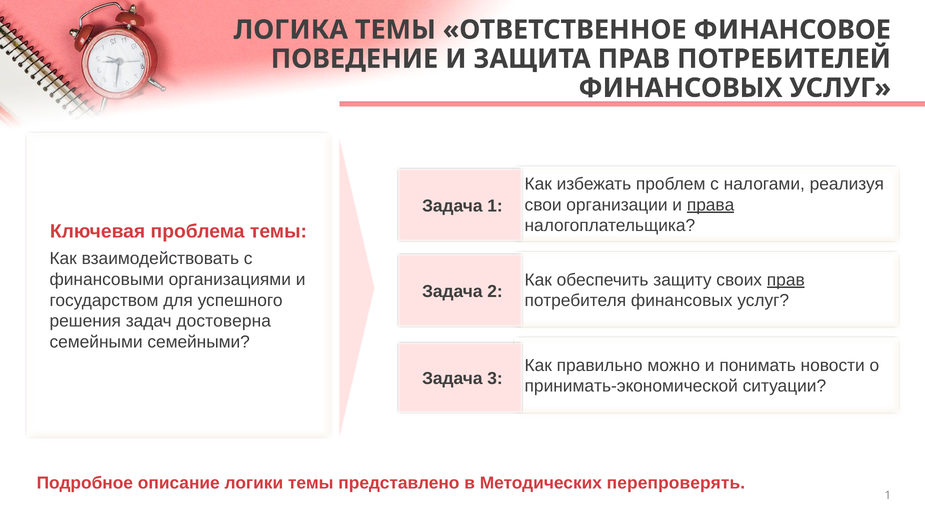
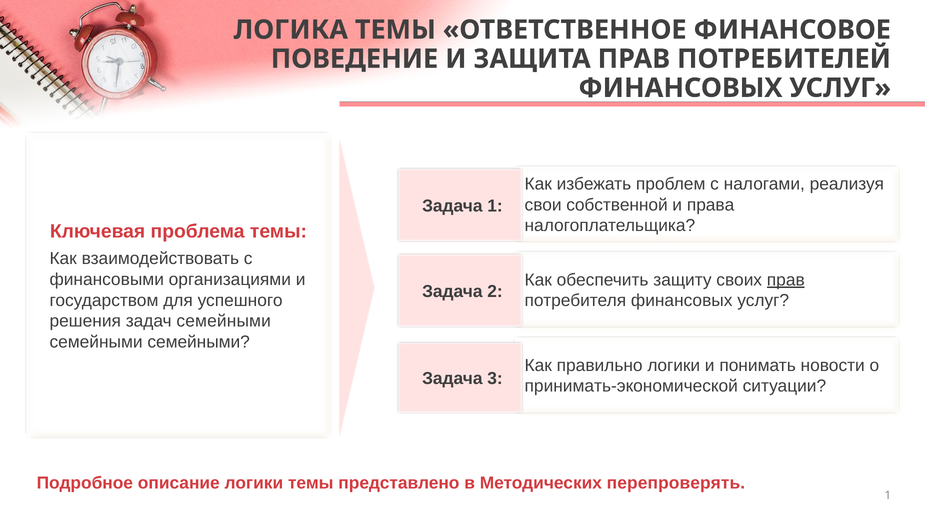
организации: организации -> собственной
права underline: present -> none
задач достоверна: достоверна -> семейными
правильно можно: можно -> логики
